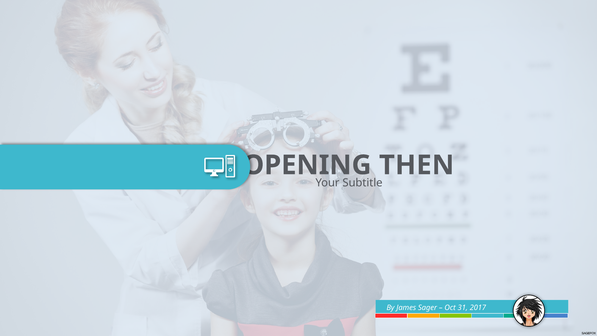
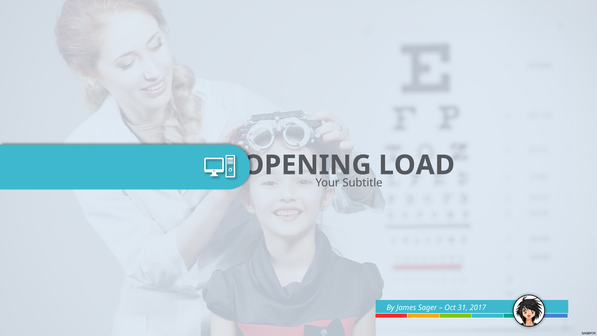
THEN: THEN -> LOAD
